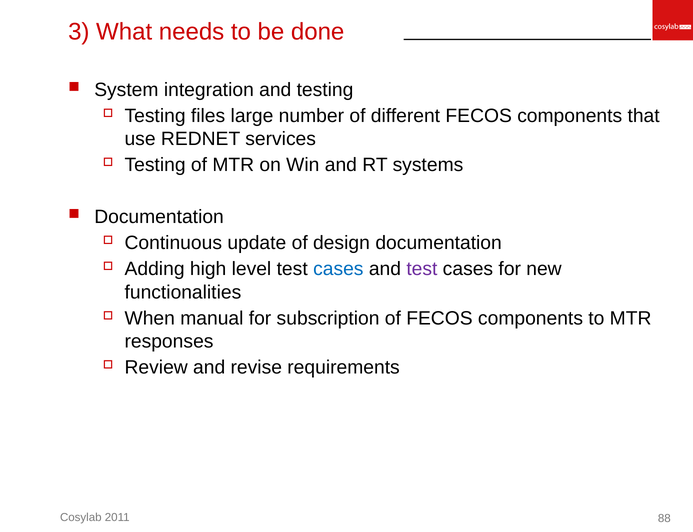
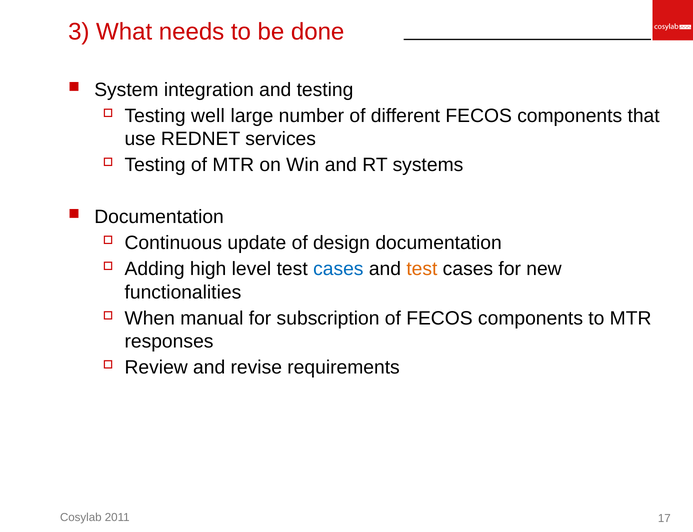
files: files -> well
test at (422, 269) colour: purple -> orange
88: 88 -> 17
